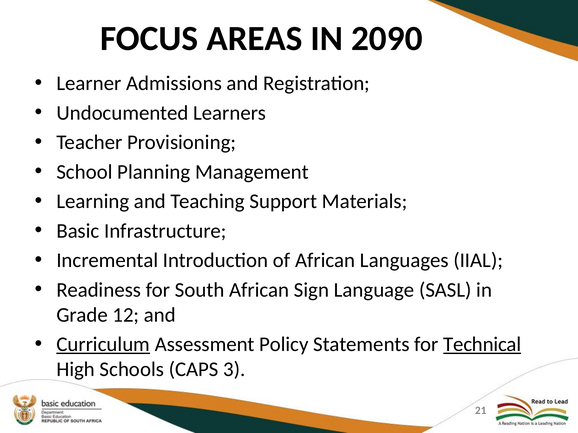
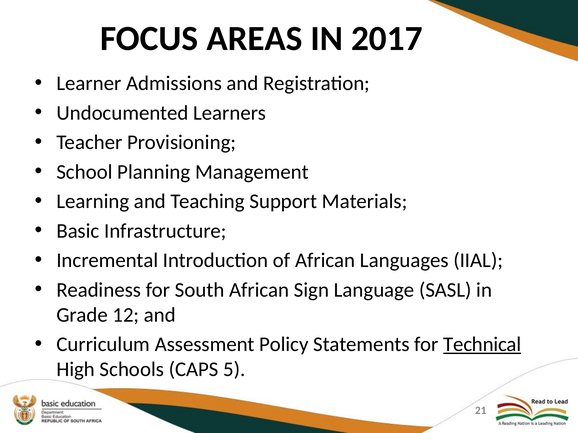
2090: 2090 -> 2017
Curriculum underline: present -> none
3: 3 -> 5
